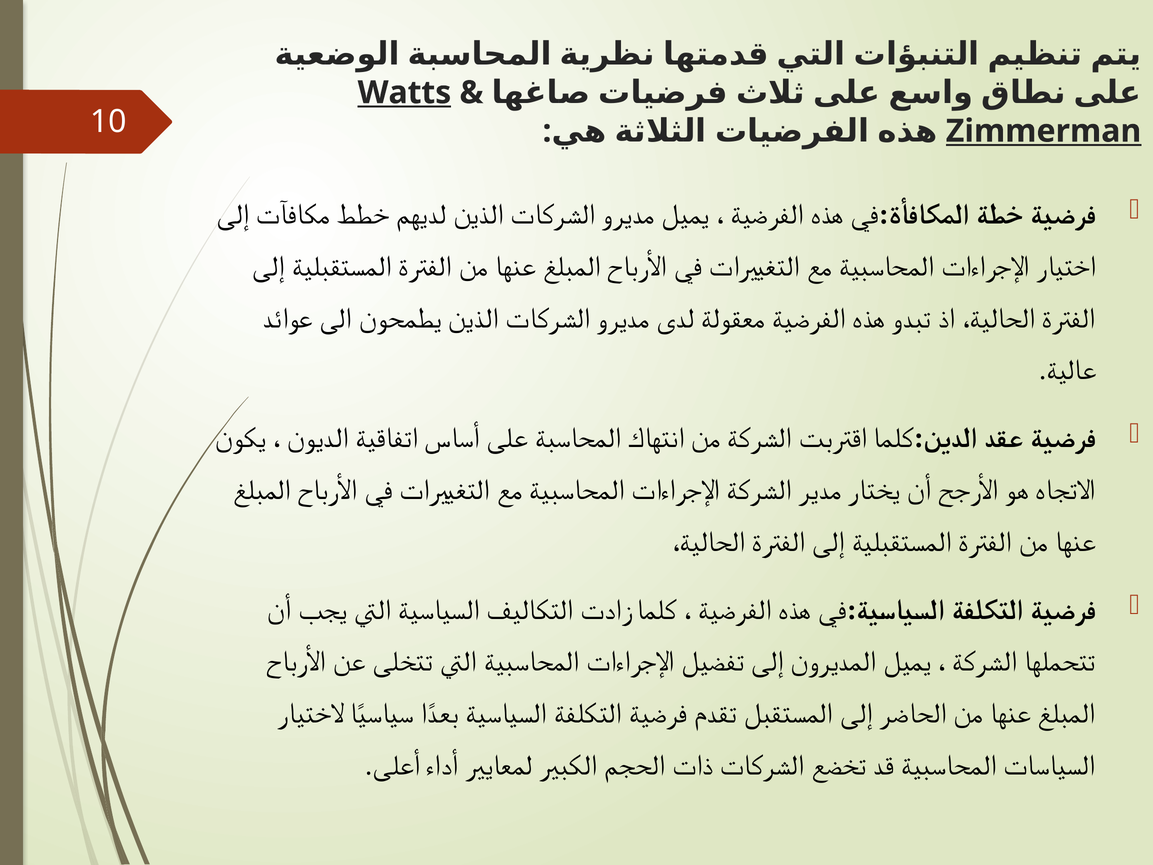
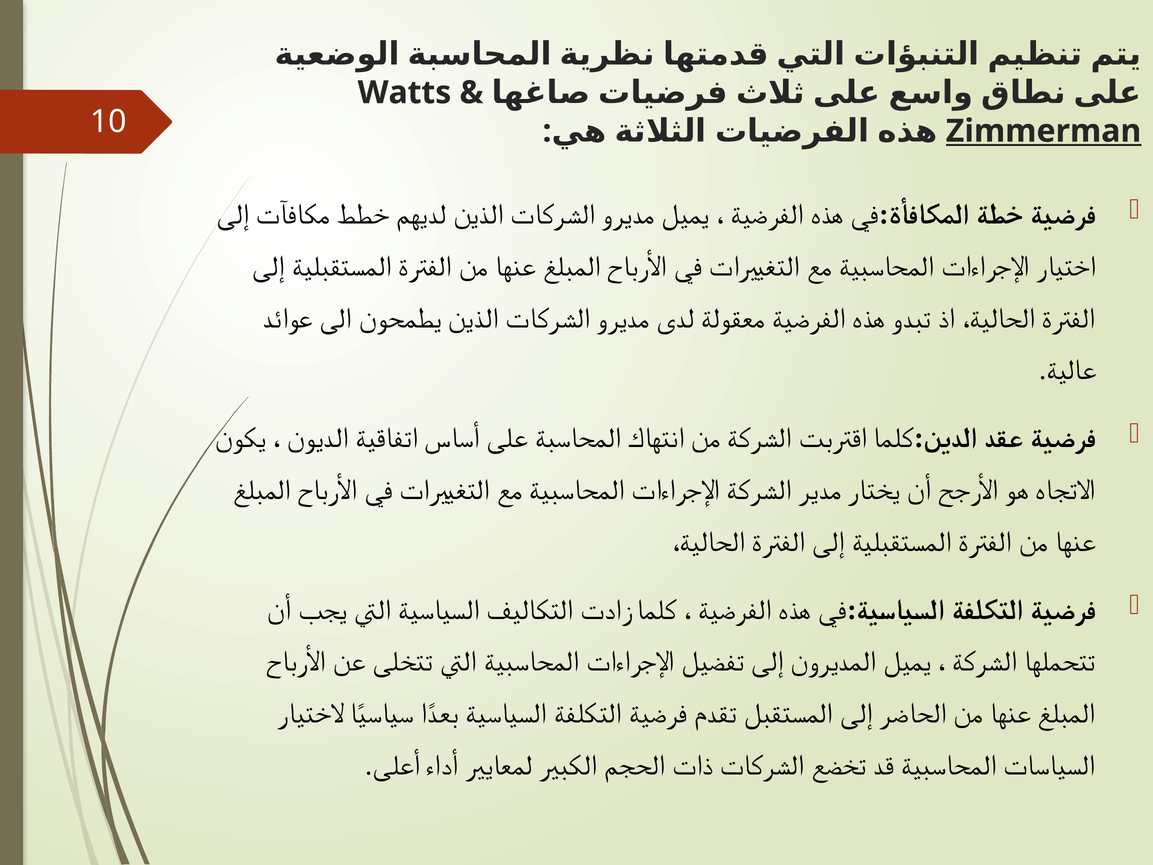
Watts underline: present -> none
